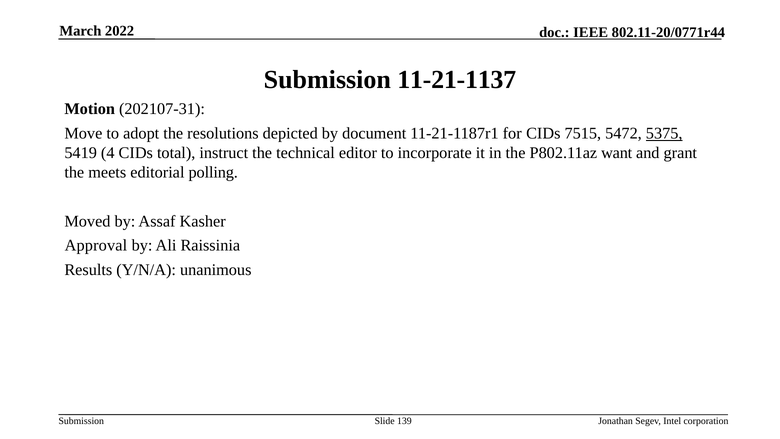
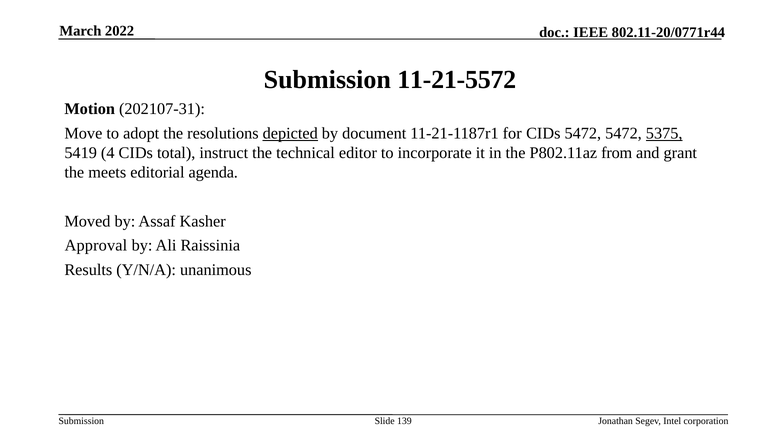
11-21-1137: 11-21-1137 -> 11-21-5572
depicted underline: none -> present
CIDs 7515: 7515 -> 5472
want: want -> from
polling: polling -> agenda
